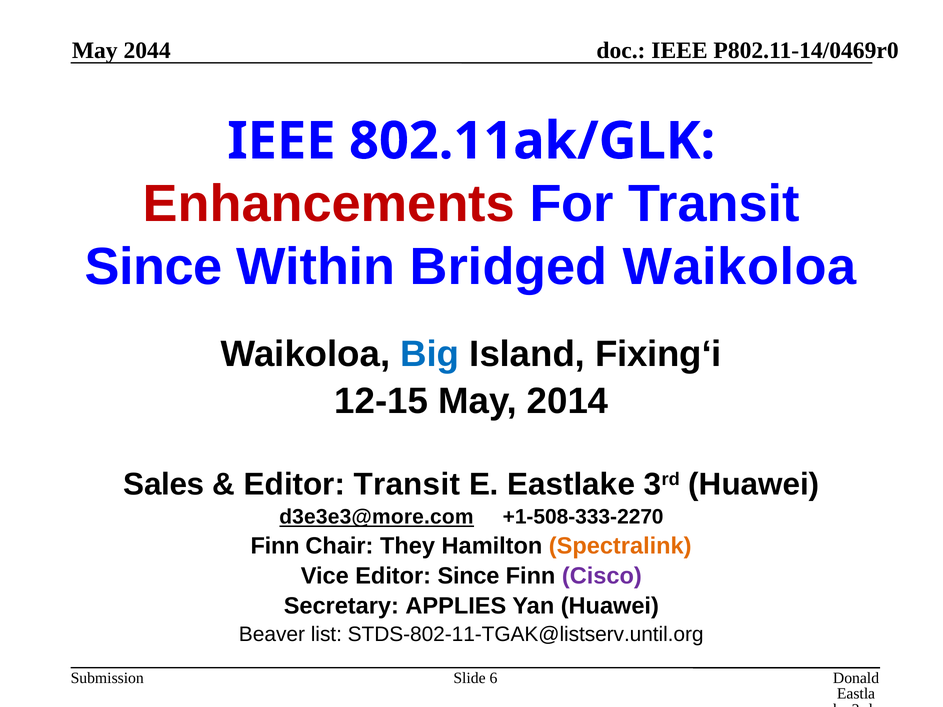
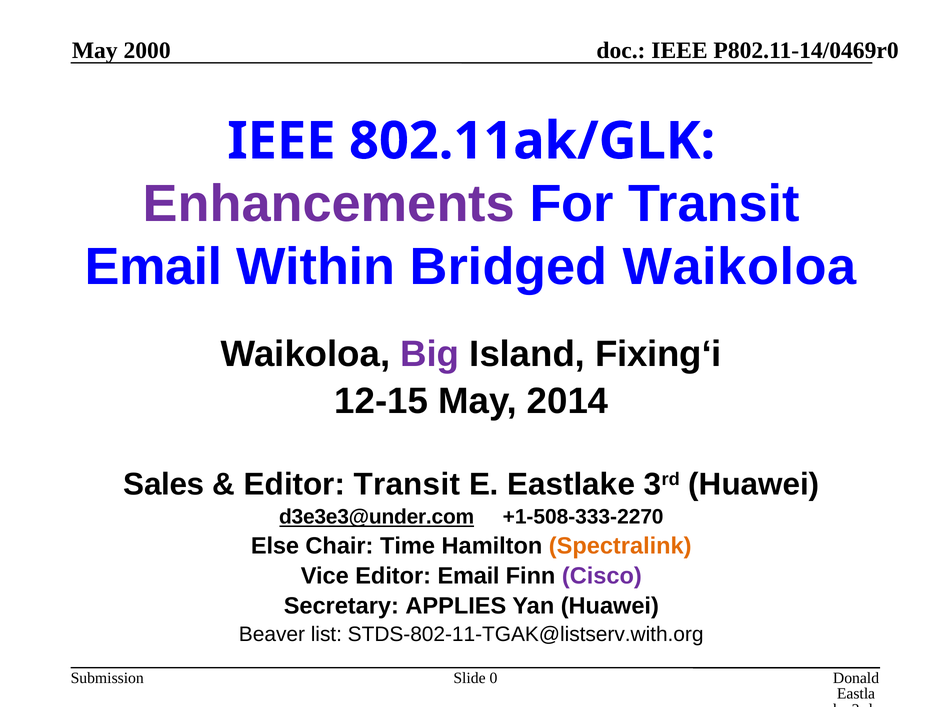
2044: 2044 -> 2000
Enhancements colour: red -> purple
Since at (154, 267): Since -> Email
Big colour: blue -> purple
d3e3e3@more.com: d3e3e3@more.com -> d3e3e3@under.com
Finn at (275, 546): Finn -> Else
They: They -> Time
Editor Since: Since -> Email
STDS-802-11-TGAK@listserv.until.org: STDS-802-11-TGAK@listserv.until.org -> STDS-802-11-TGAK@listserv.with.org
6: 6 -> 0
